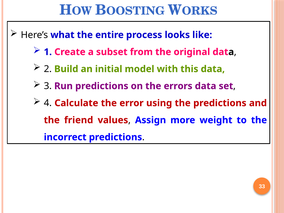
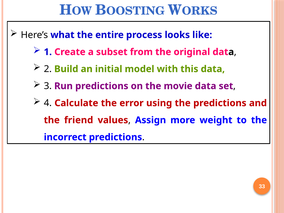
errors: errors -> movie
